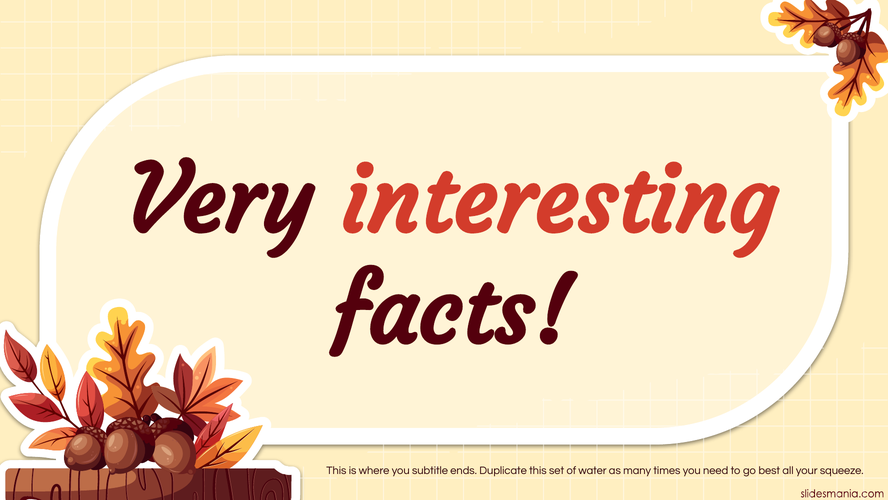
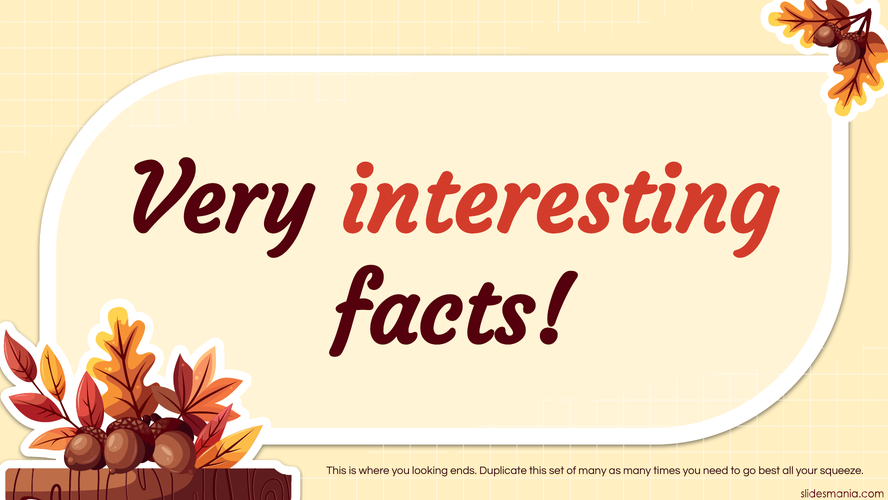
subtitle: subtitle -> looking
of water: water -> many
